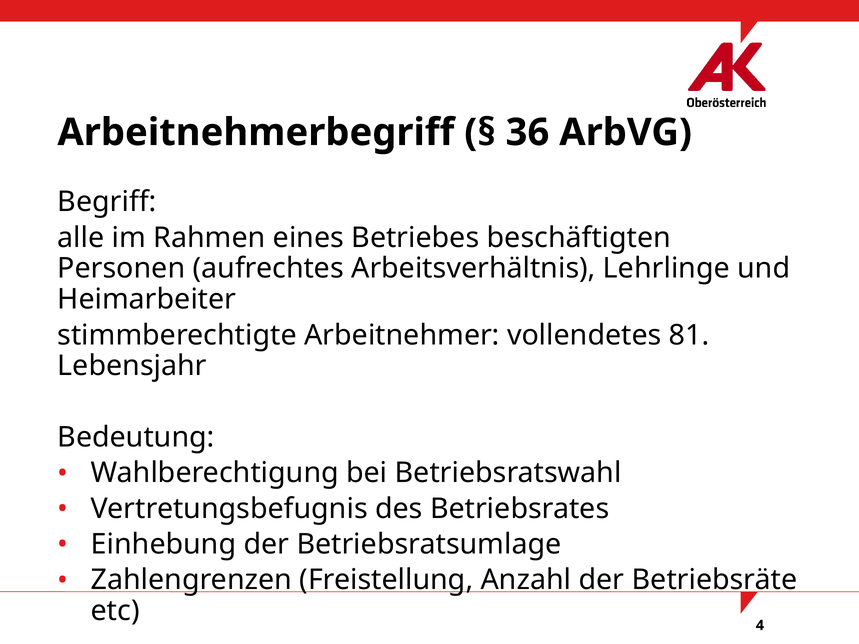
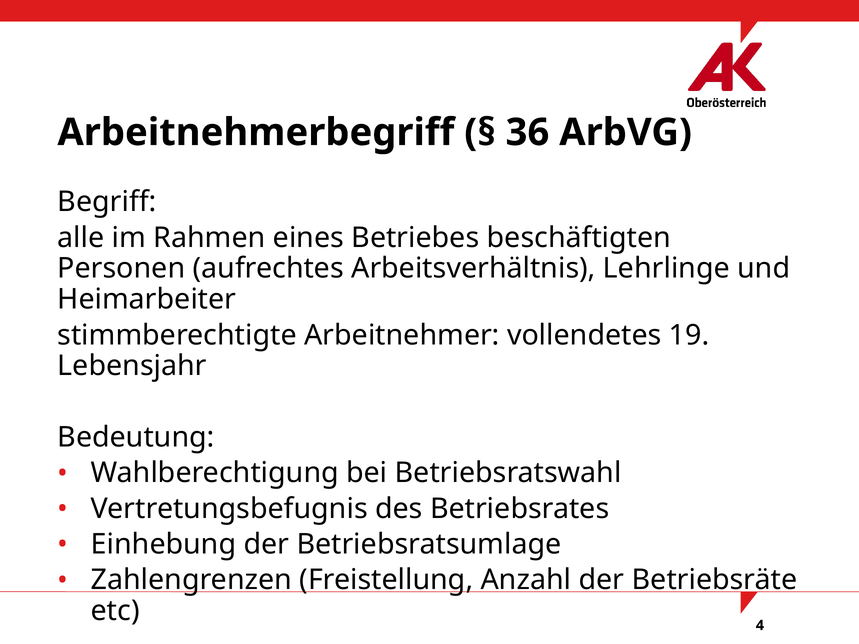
81: 81 -> 19
